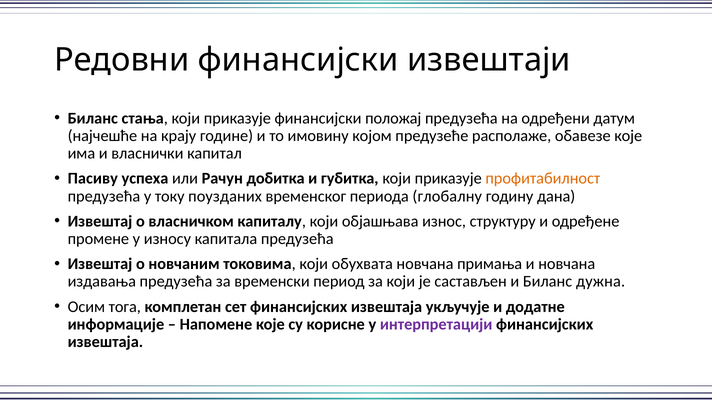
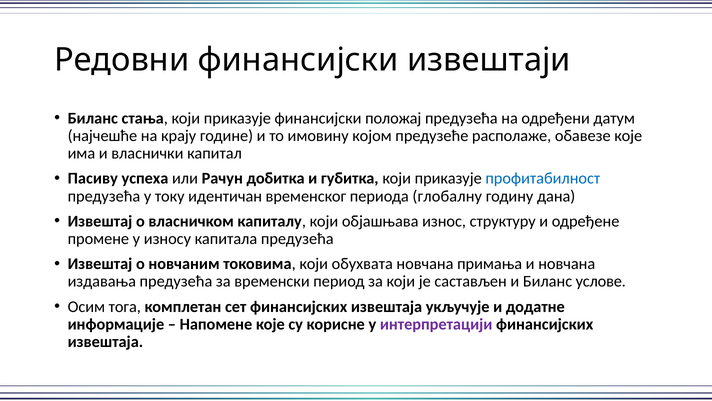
профитабилност colour: orange -> blue
поузданих: поузданих -> идентичан
дужна: дужна -> услове
